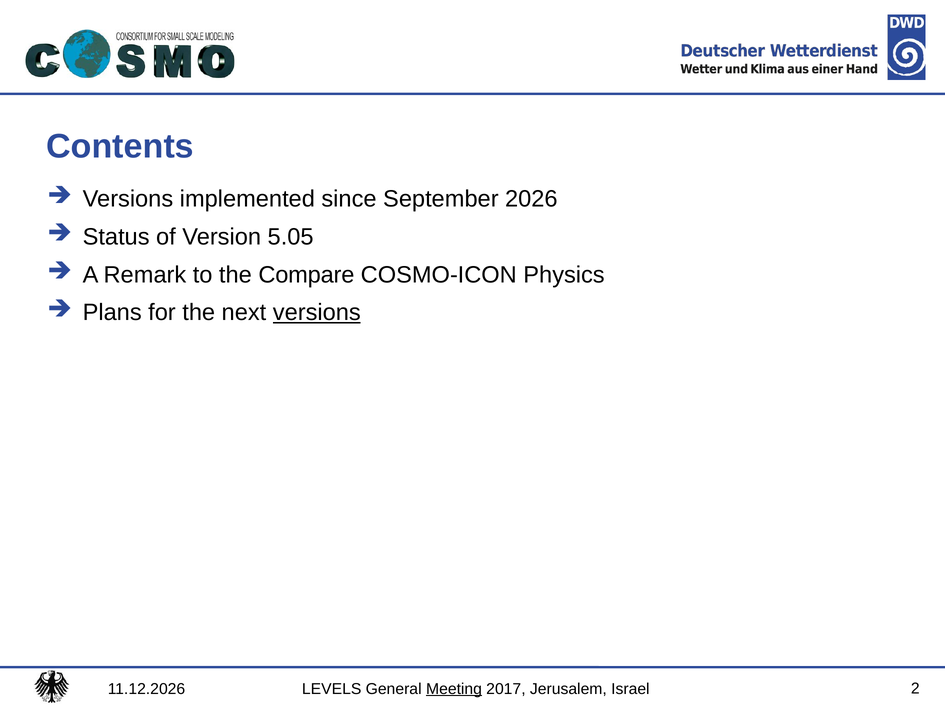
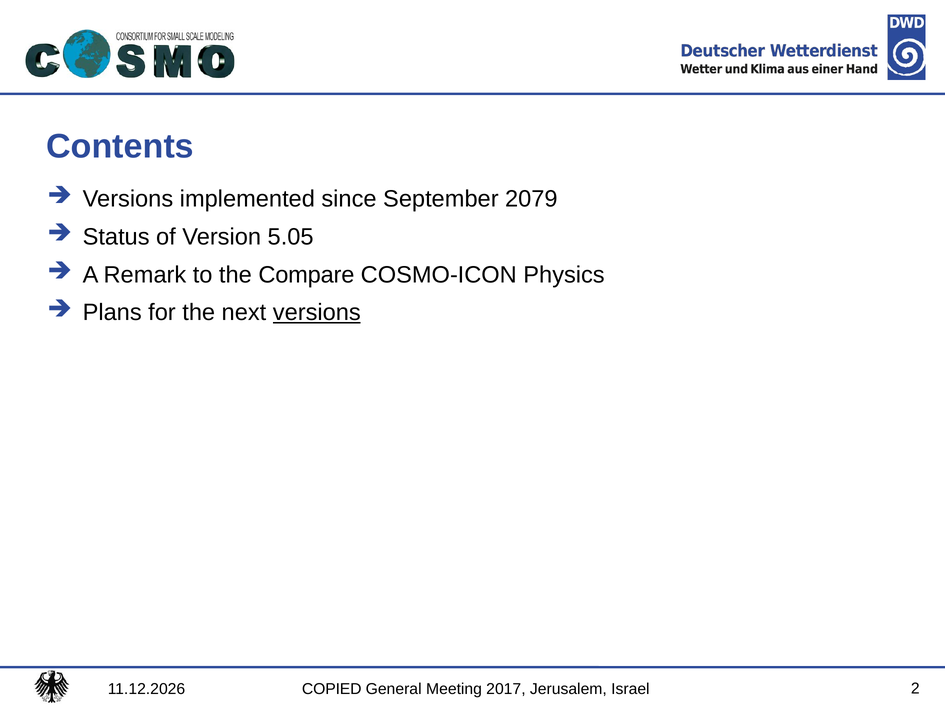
2026: 2026 -> 2079
LEVELS: LEVELS -> COPIED
Meeting underline: present -> none
